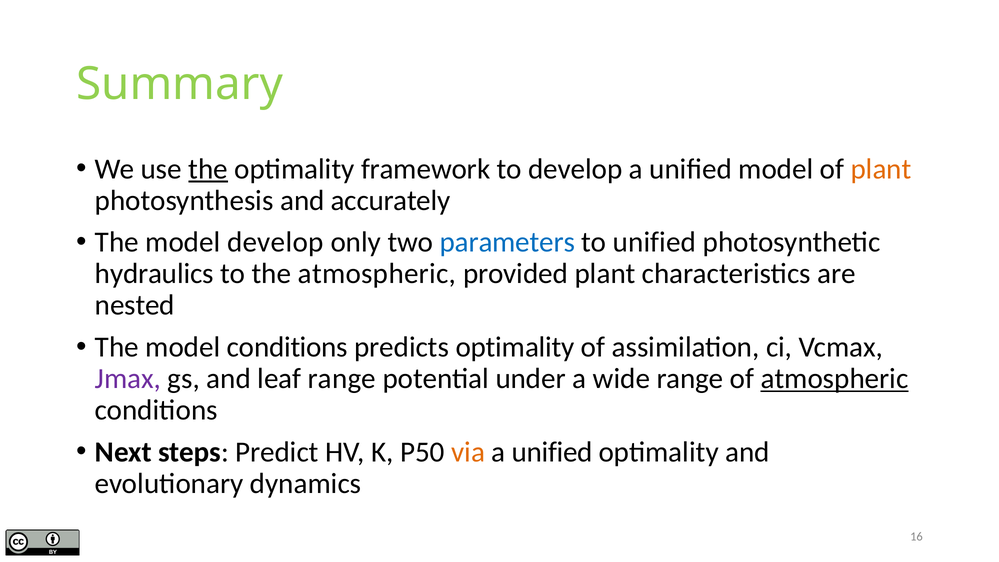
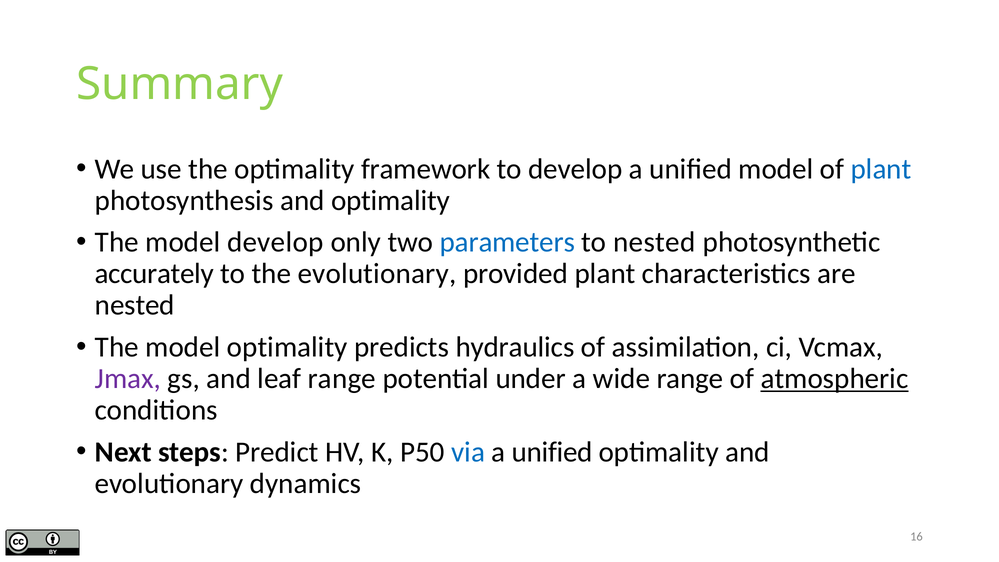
the at (208, 169) underline: present -> none
plant at (881, 169) colour: orange -> blue
and accurately: accurately -> optimality
to unified: unified -> nested
hydraulics: hydraulics -> accurately
the atmospheric: atmospheric -> evolutionary
model conditions: conditions -> optimality
predicts optimality: optimality -> hydraulics
via colour: orange -> blue
